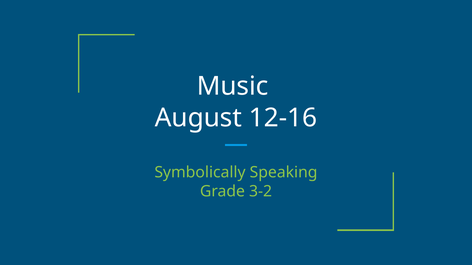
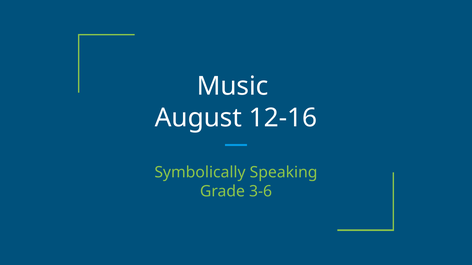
3-2: 3-2 -> 3-6
